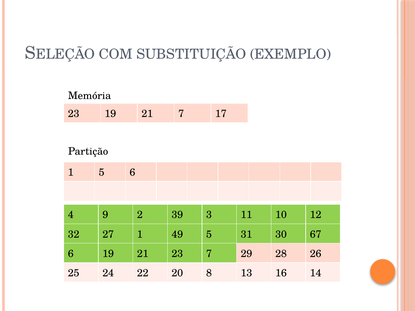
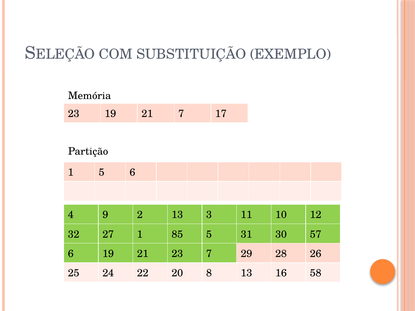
2 39: 39 -> 13
49: 49 -> 85
67: 67 -> 57
14: 14 -> 58
